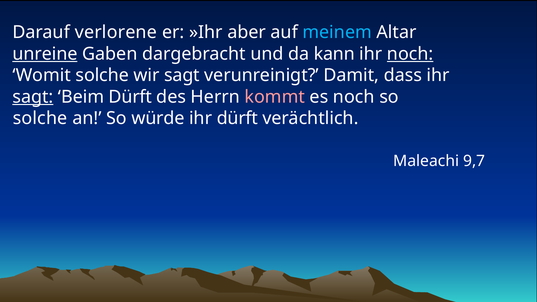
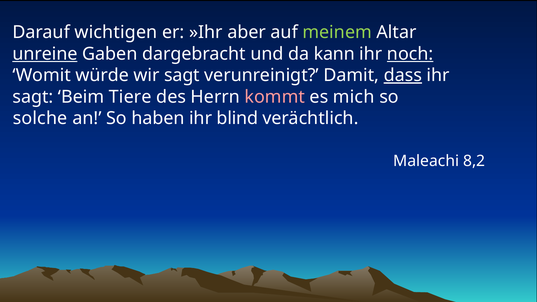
verlorene: verlorene -> wichtigen
meinem colour: light blue -> light green
Womit solche: solche -> würde
dass underline: none -> present
sagt at (33, 97) underline: present -> none
Beim Dürft: Dürft -> Tiere
es noch: noch -> mich
würde: würde -> haben
ihr dürft: dürft -> blind
9,7: 9,7 -> 8,2
